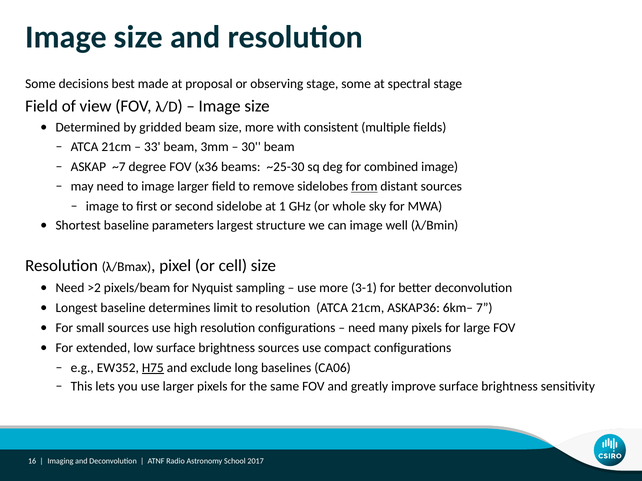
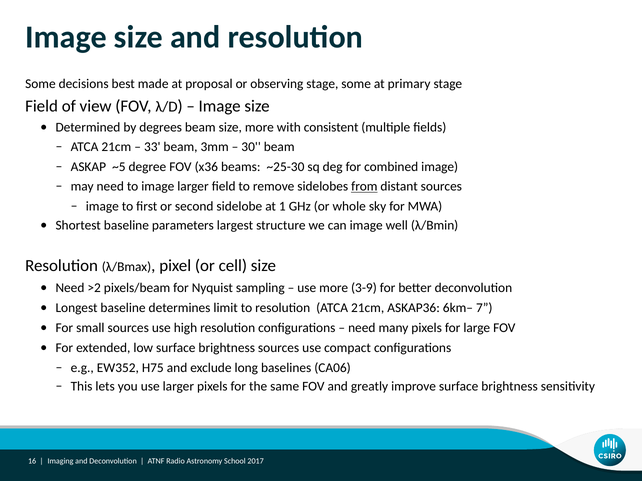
spectral: spectral -> primary
gridded: gridded -> degrees
~7: ~7 -> ~5
3-1: 3-1 -> 3-9
H75 underline: present -> none
